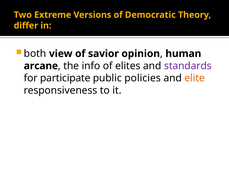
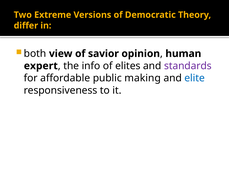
arcane: arcane -> expert
participate: participate -> affordable
policies: policies -> making
elite colour: orange -> blue
